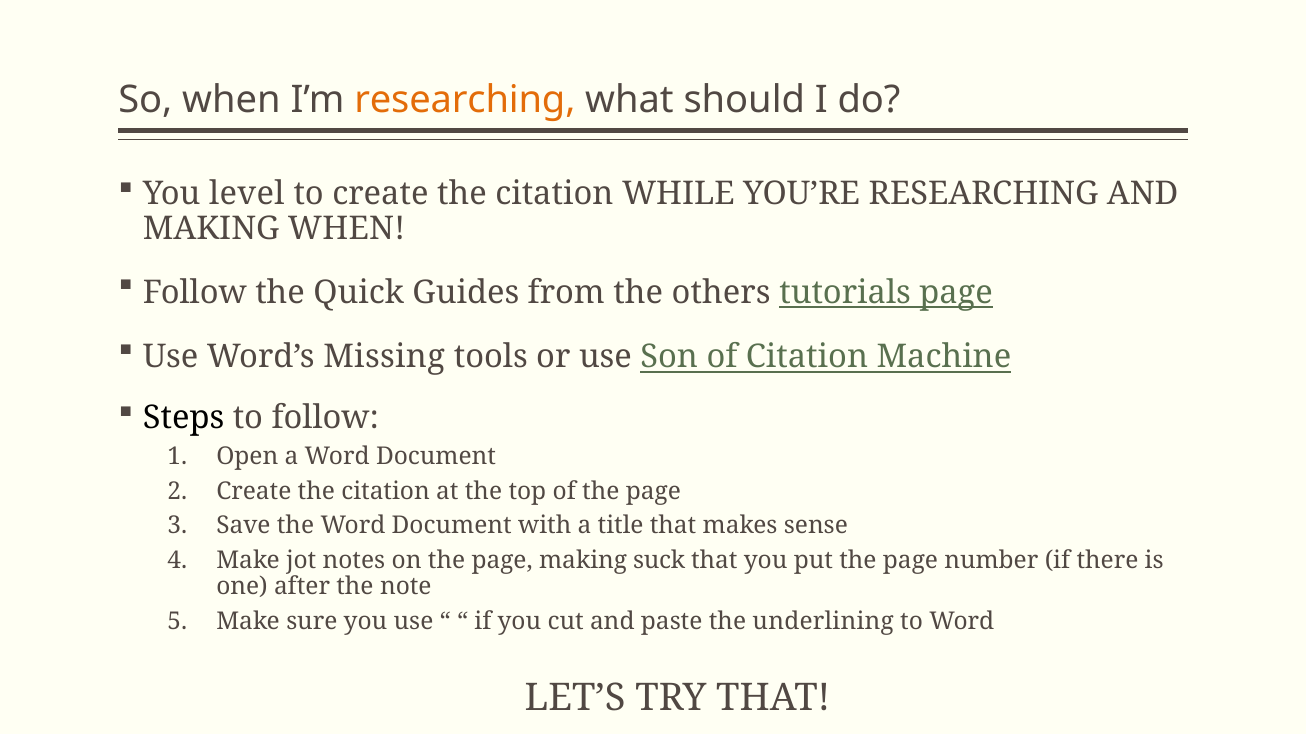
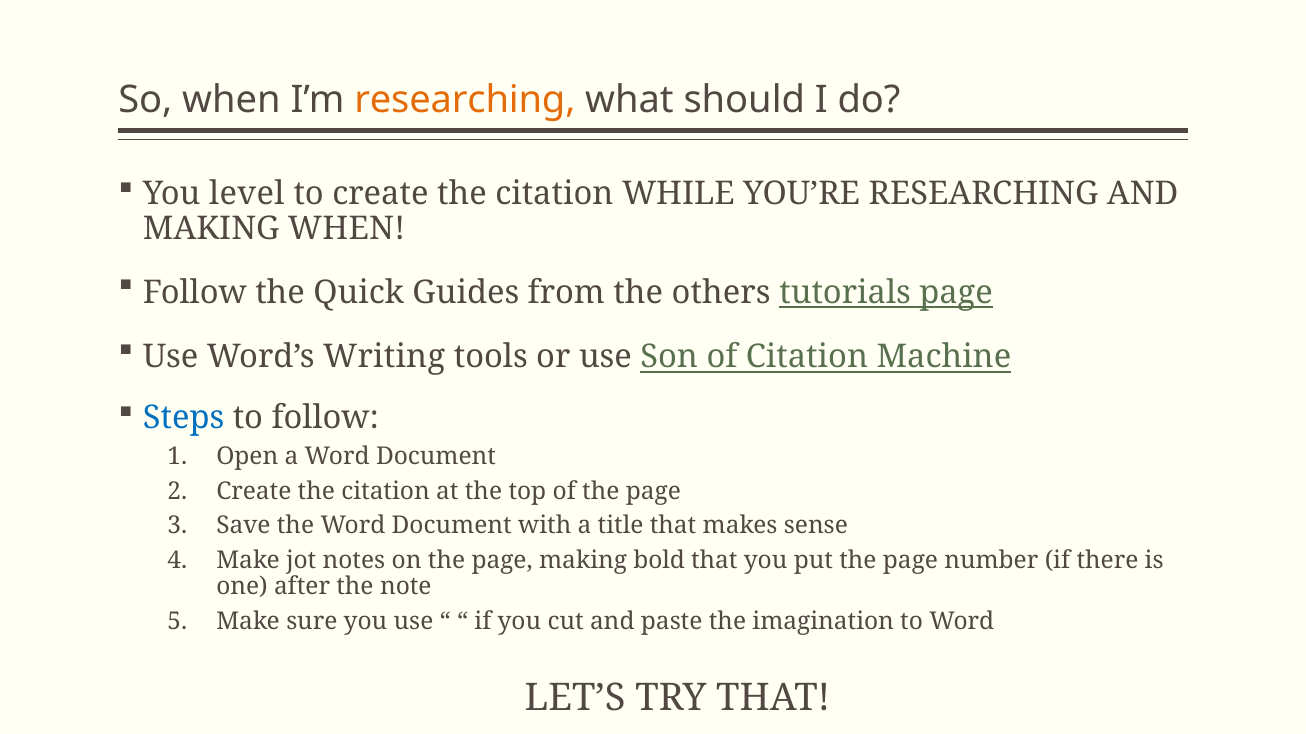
Missing: Missing -> Writing
Steps colour: black -> blue
suck: suck -> bold
underlining: underlining -> imagination
